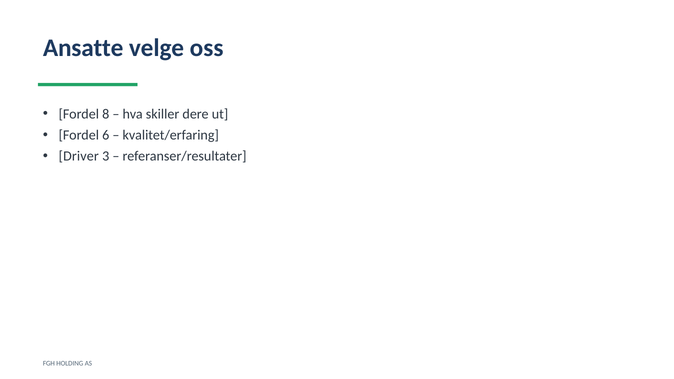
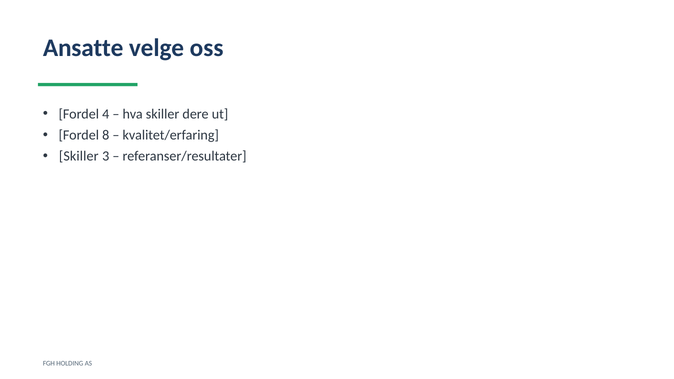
8: 8 -> 4
6: 6 -> 8
Driver at (79, 156): Driver -> Skiller
